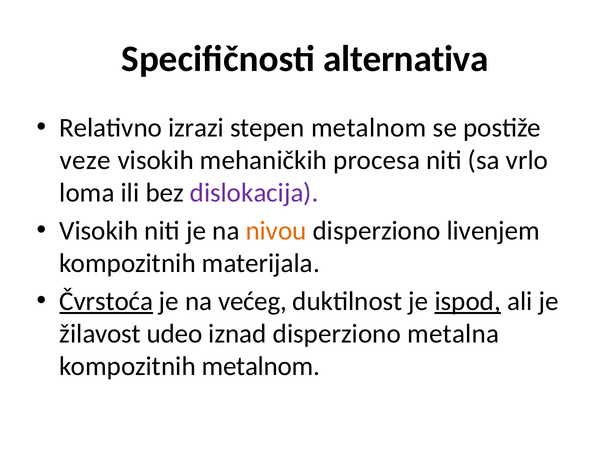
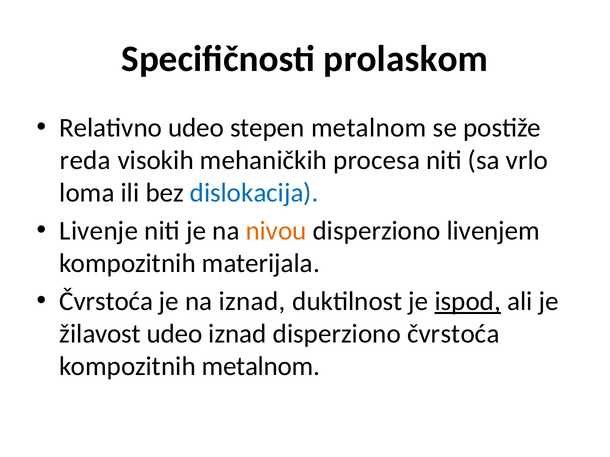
alternativa: alternativa -> prolaskom
Relativno izrazi: izrazi -> udeo
veze: veze -> reda
dislokacija colour: purple -> blue
Visokih at (99, 231): Visokih -> Livenje
Čvrstoća at (106, 302) underline: present -> none
na većeg: većeg -> iznad
disperziono metalna: metalna -> čvrstoća
